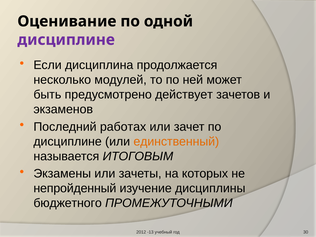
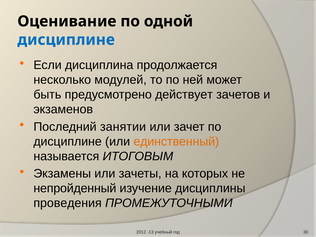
дисциплине at (66, 40) colour: purple -> blue
работах: работах -> занятии
бюджетного: бюджетного -> проведения
